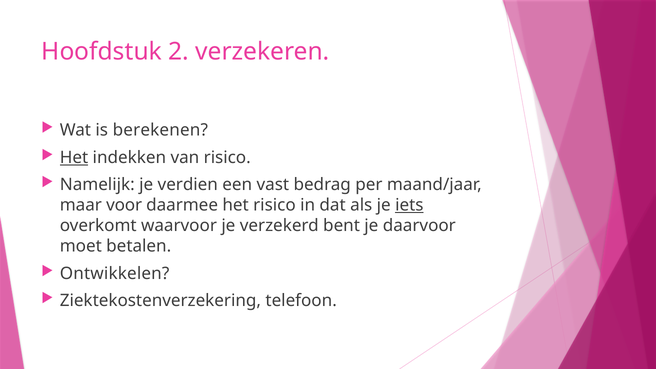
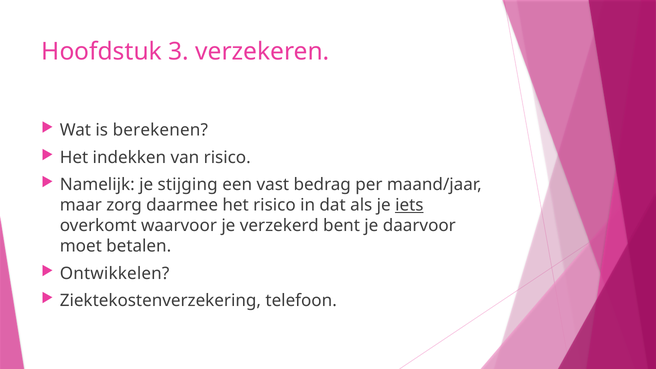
2: 2 -> 3
Het at (74, 157) underline: present -> none
verdien: verdien -> stijging
voor: voor -> zorg
